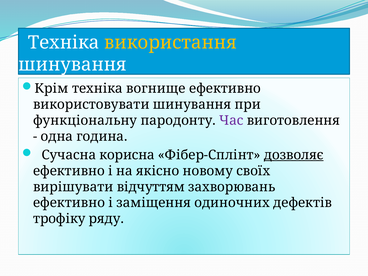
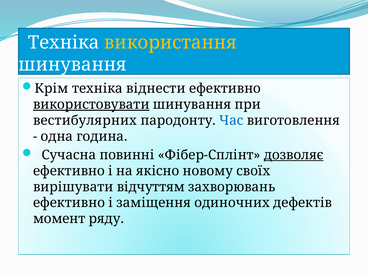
вогнище: вогнище -> віднести
використовувати underline: none -> present
функціональну: функціональну -> вестибулярних
Час colour: purple -> blue
корисна: корисна -> повинні
трофіку: трофіку -> момент
